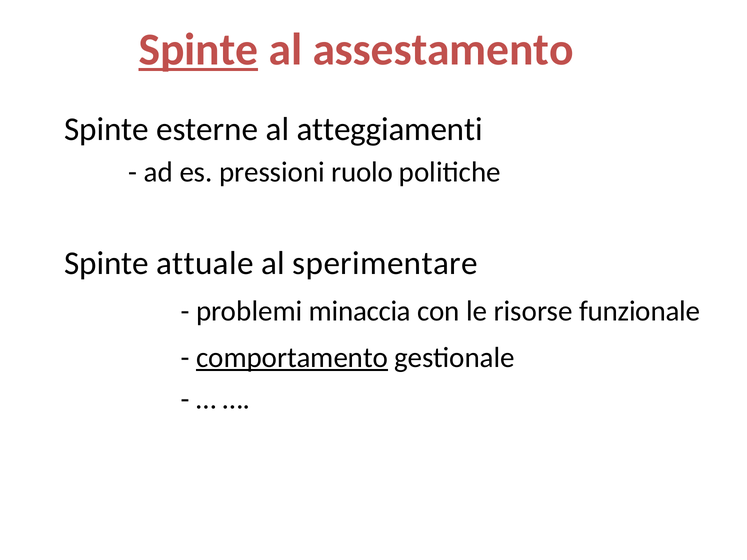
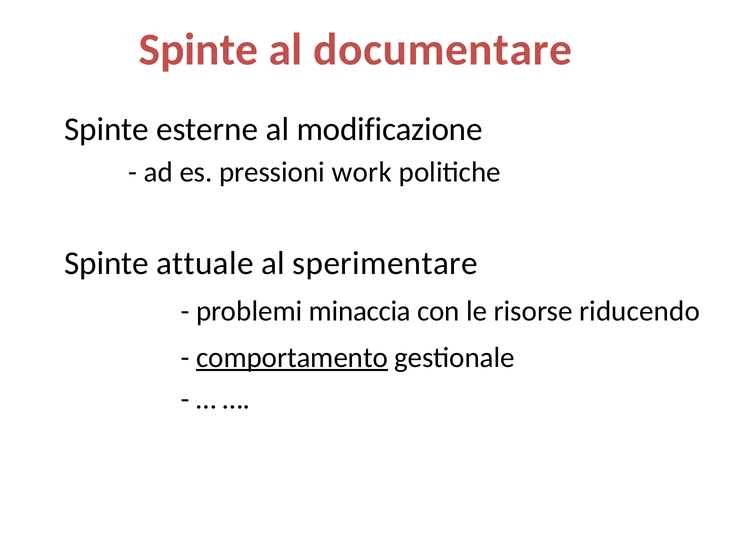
Spinte at (199, 50) underline: present -> none
assestamento: assestamento -> documentare
atteggiamenti: atteggiamenti -> modificazione
ruolo: ruolo -> work
funzionale: funzionale -> riducendo
